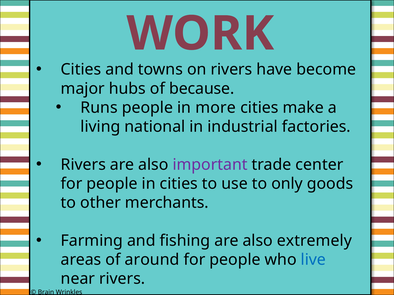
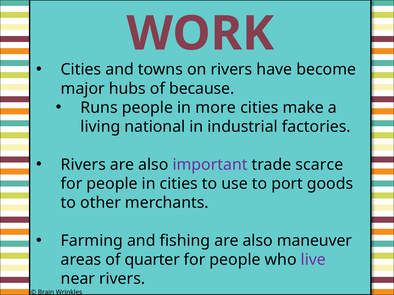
center: center -> scarce
only: only -> port
extremely: extremely -> maneuver
around: around -> quarter
live colour: blue -> purple
